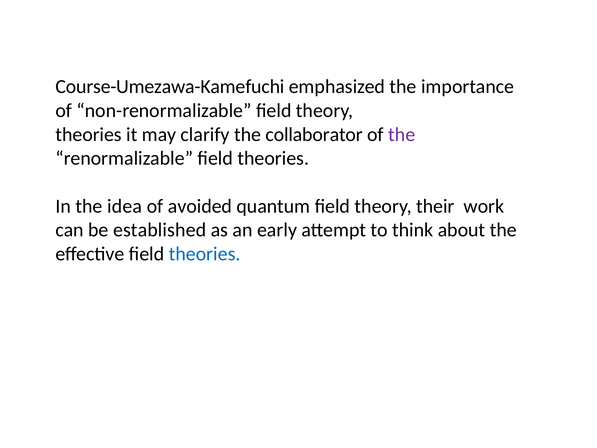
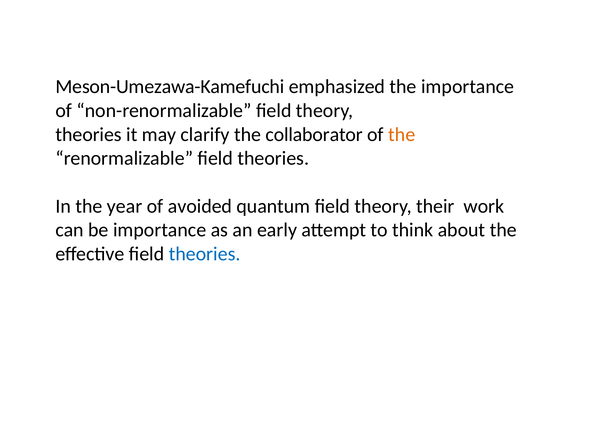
Course-Umezawa-Kamefuchi: Course-Umezawa-Kamefuchi -> Meson-Umezawa-Kamefuchi
the at (402, 134) colour: purple -> orange
idea: idea -> year
be established: established -> importance
